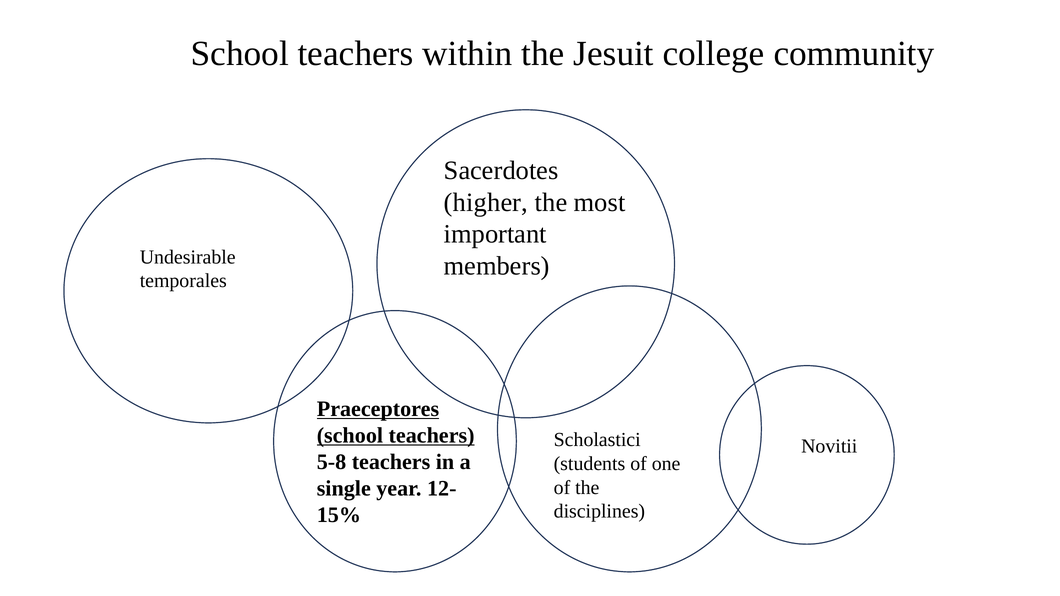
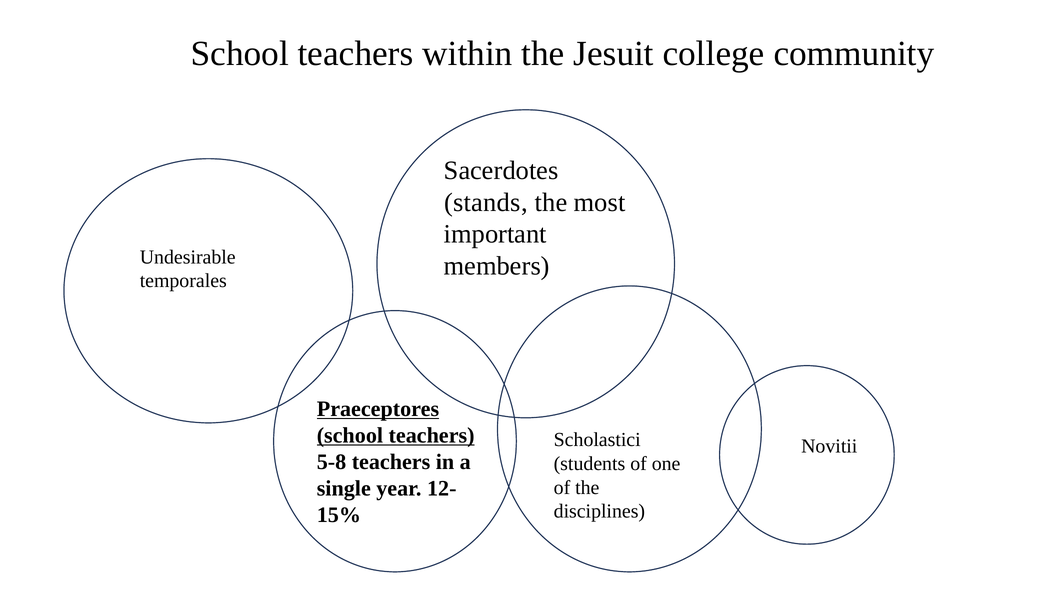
higher: higher -> stands
